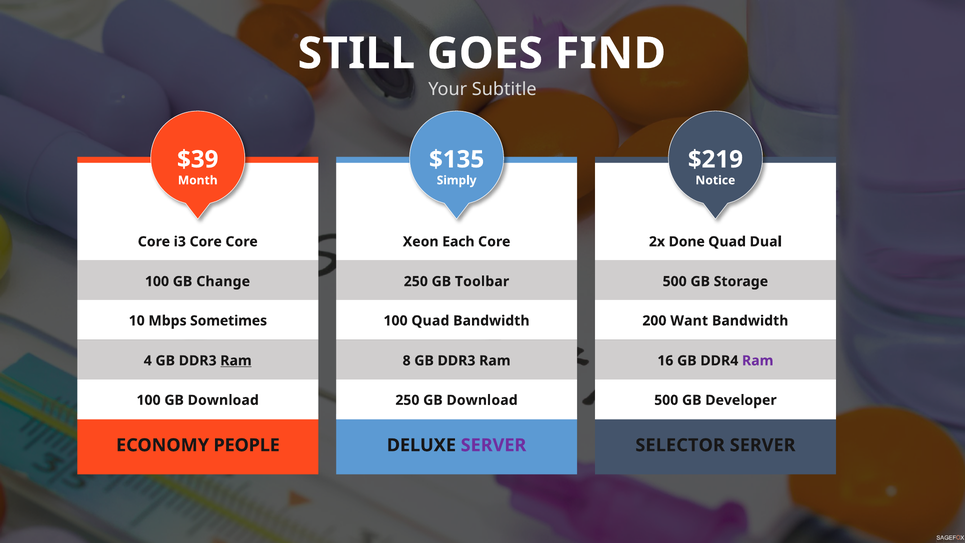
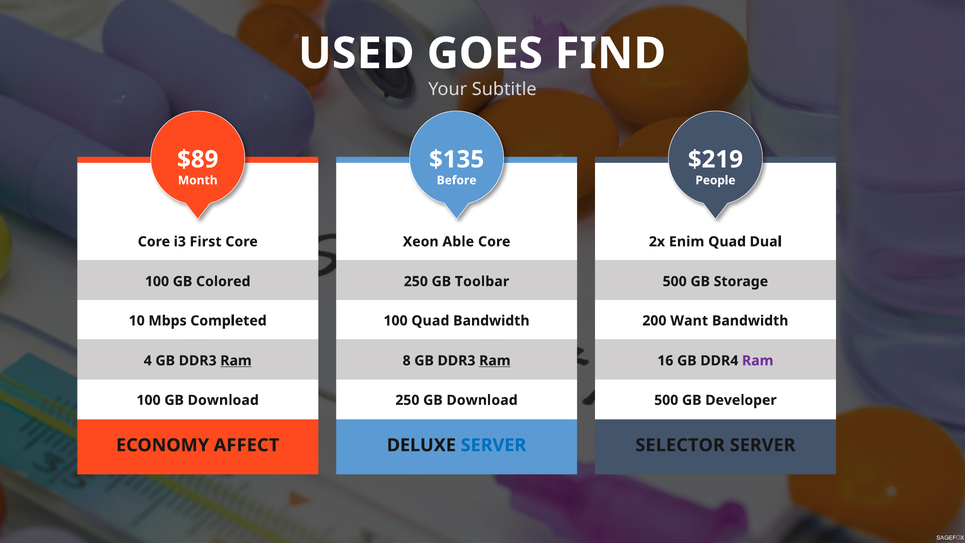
STILL: STILL -> USED
$39: $39 -> $89
Simply: Simply -> Before
Notice: Notice -> People
i3 Core: Core -> First
Each: Each -> Able
Done: Done -> Enim
Change: Change -> Colored
Sometimes: Sometimes -> Completed
Ram at (495, 361) underline: none -> present
PEOPLE: PEOPLE -> AFFECT
SERVER at (493, 445) colour: purple -> blue
